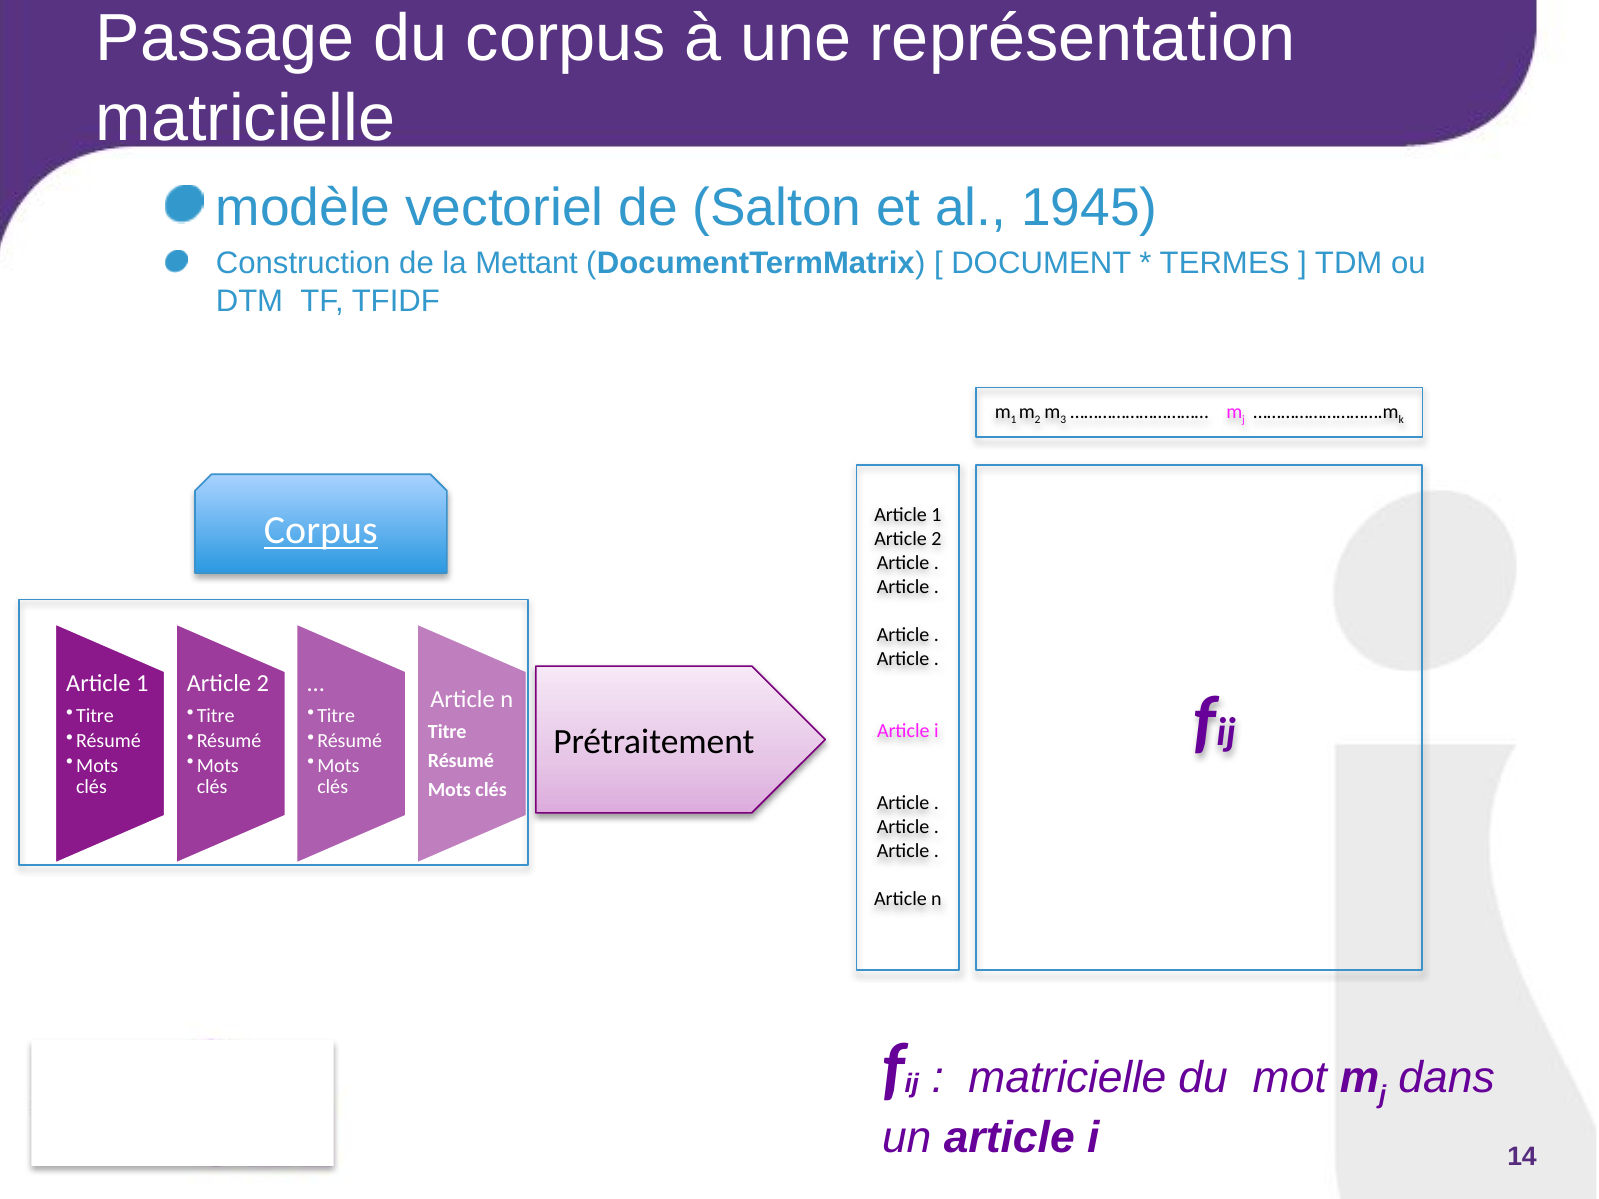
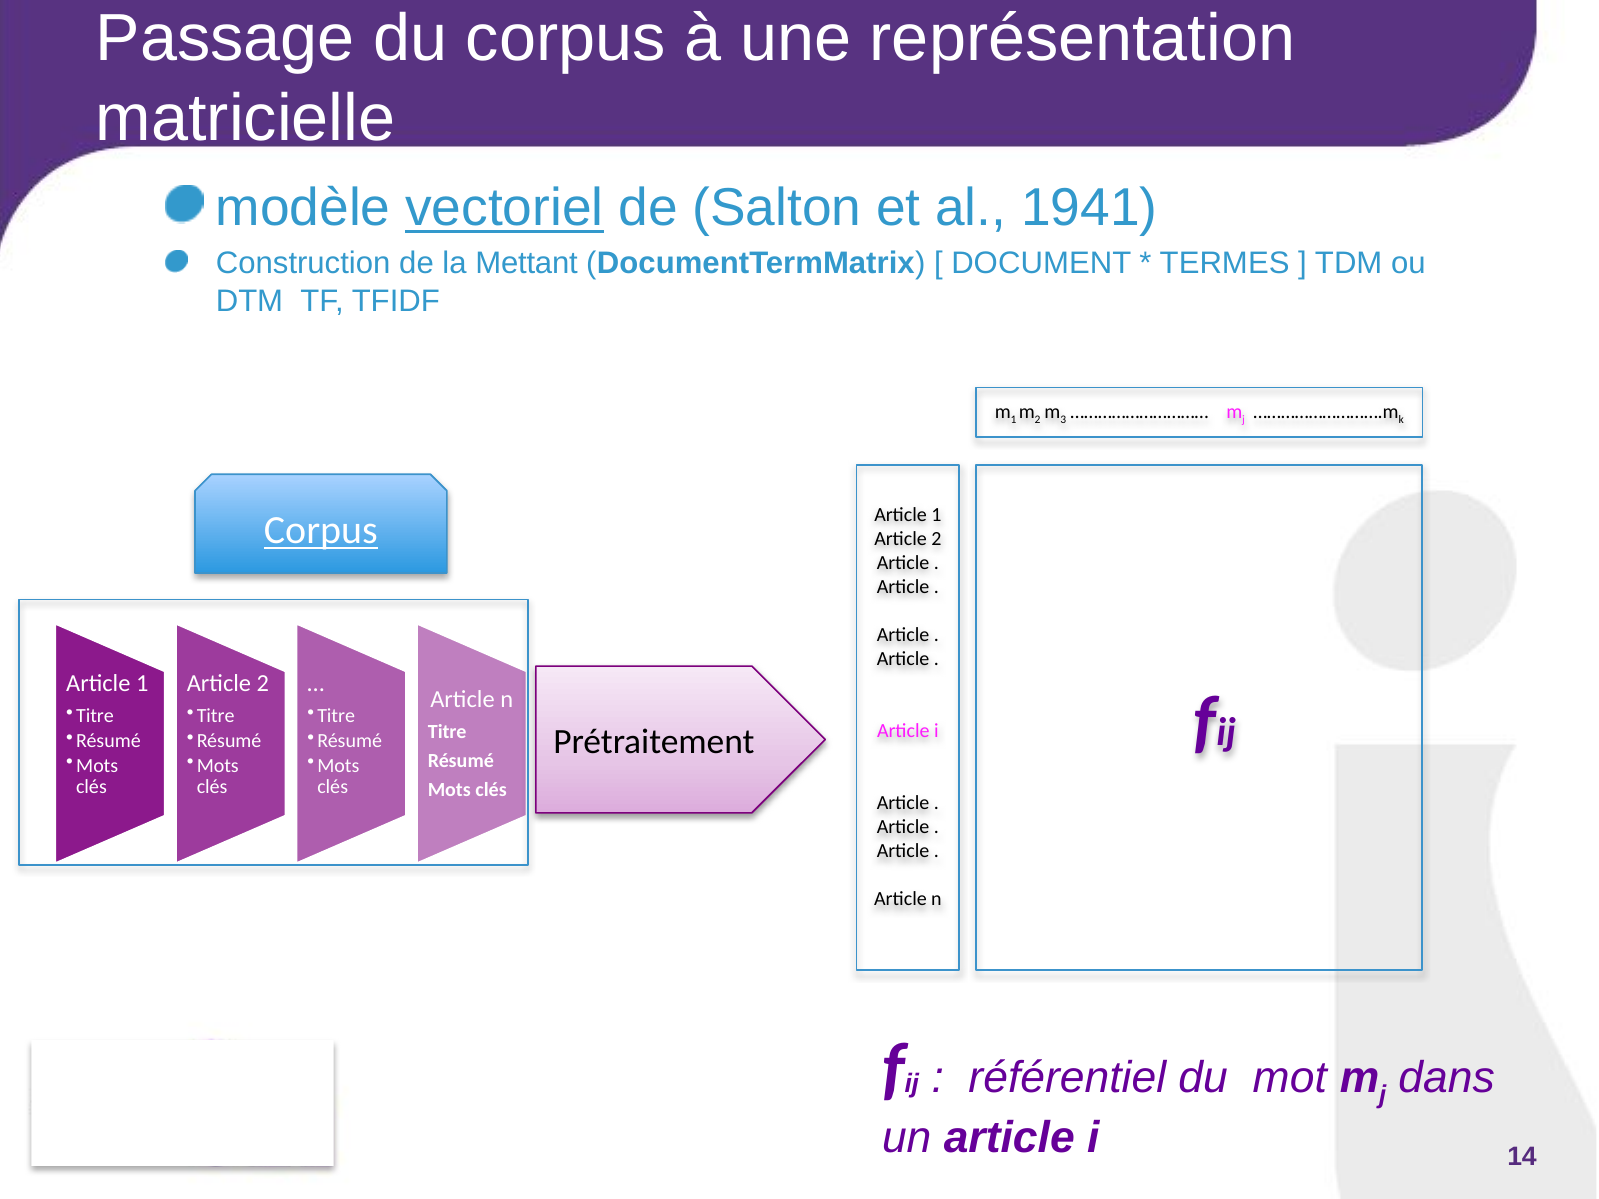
vectoriel underline: none -> present
1945: 1945 -> 1941
matricielle at (1067, 1078): matricielle -> référentiel
